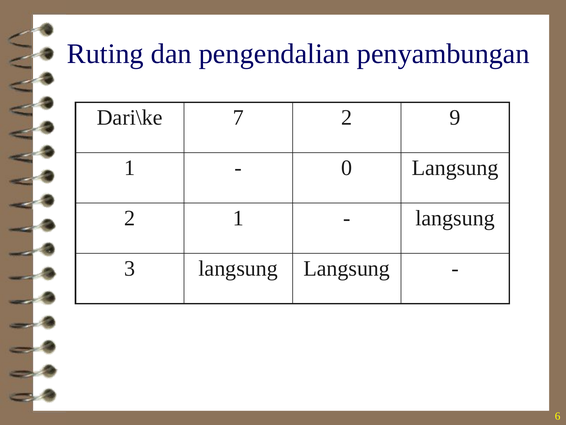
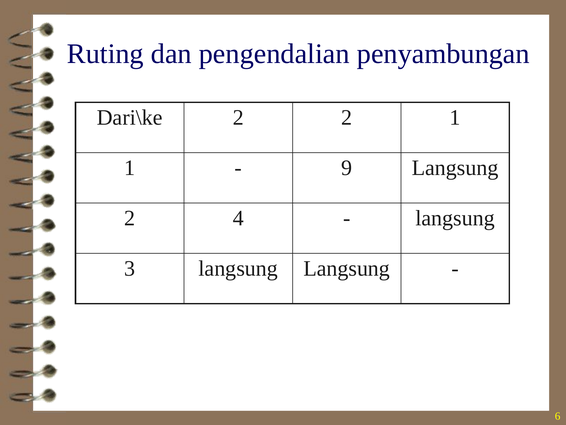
Dari\ke 7: 7 -> 2
2 9: 9 -> 1
0: 0 -> 9
2 1: 1 -> 4
